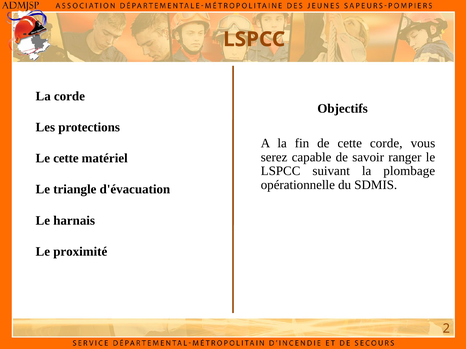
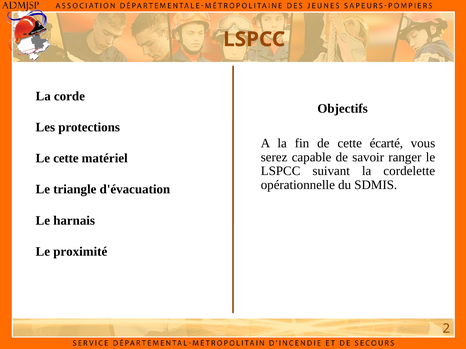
cette corde: corde -> écarté
plombage: plombage -> cordelette
